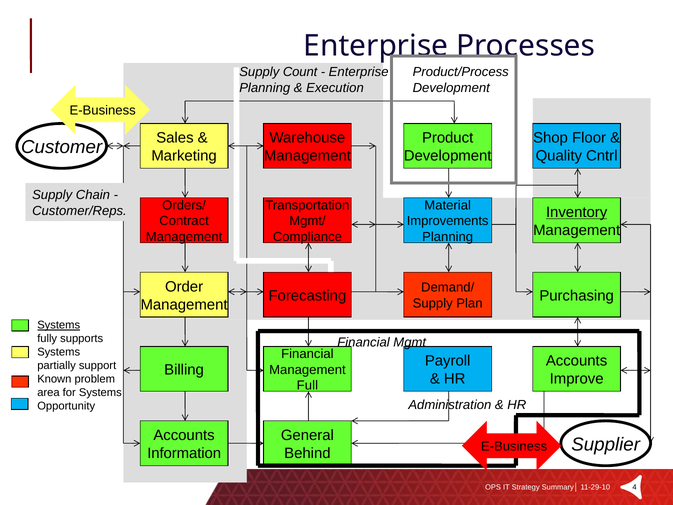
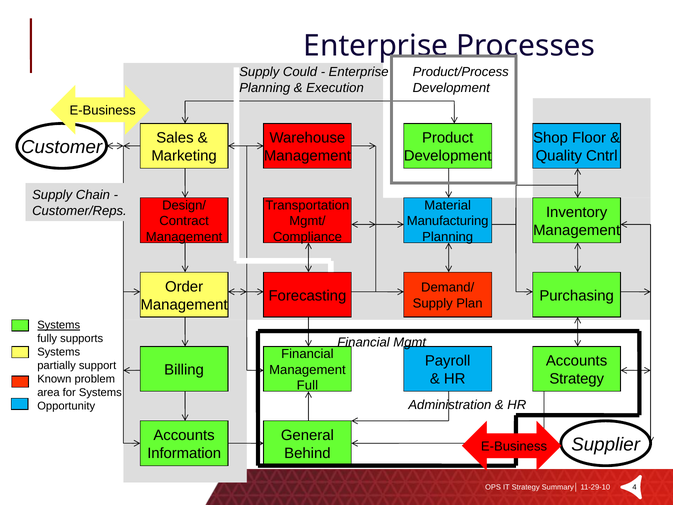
Count: Count -> Could
Orders/: Orders/ -> Design/
Inventory underline: present -> none
Improvements: Improvements -> Manufacturing
Improve at (577, 379): Improve -> Strategy
